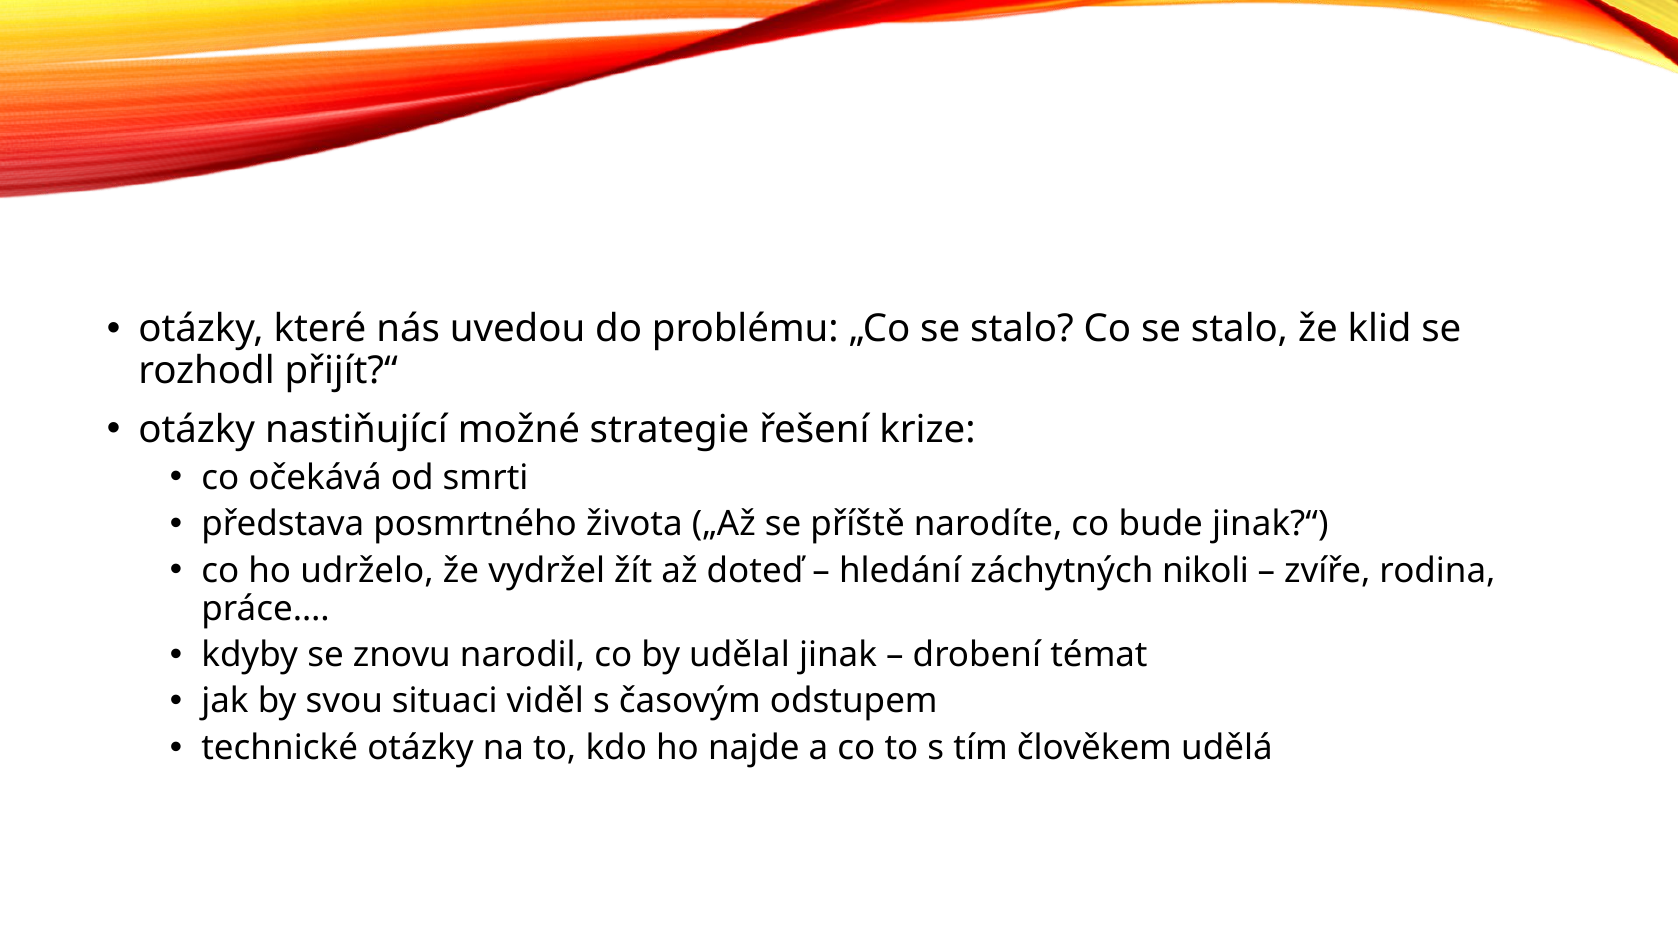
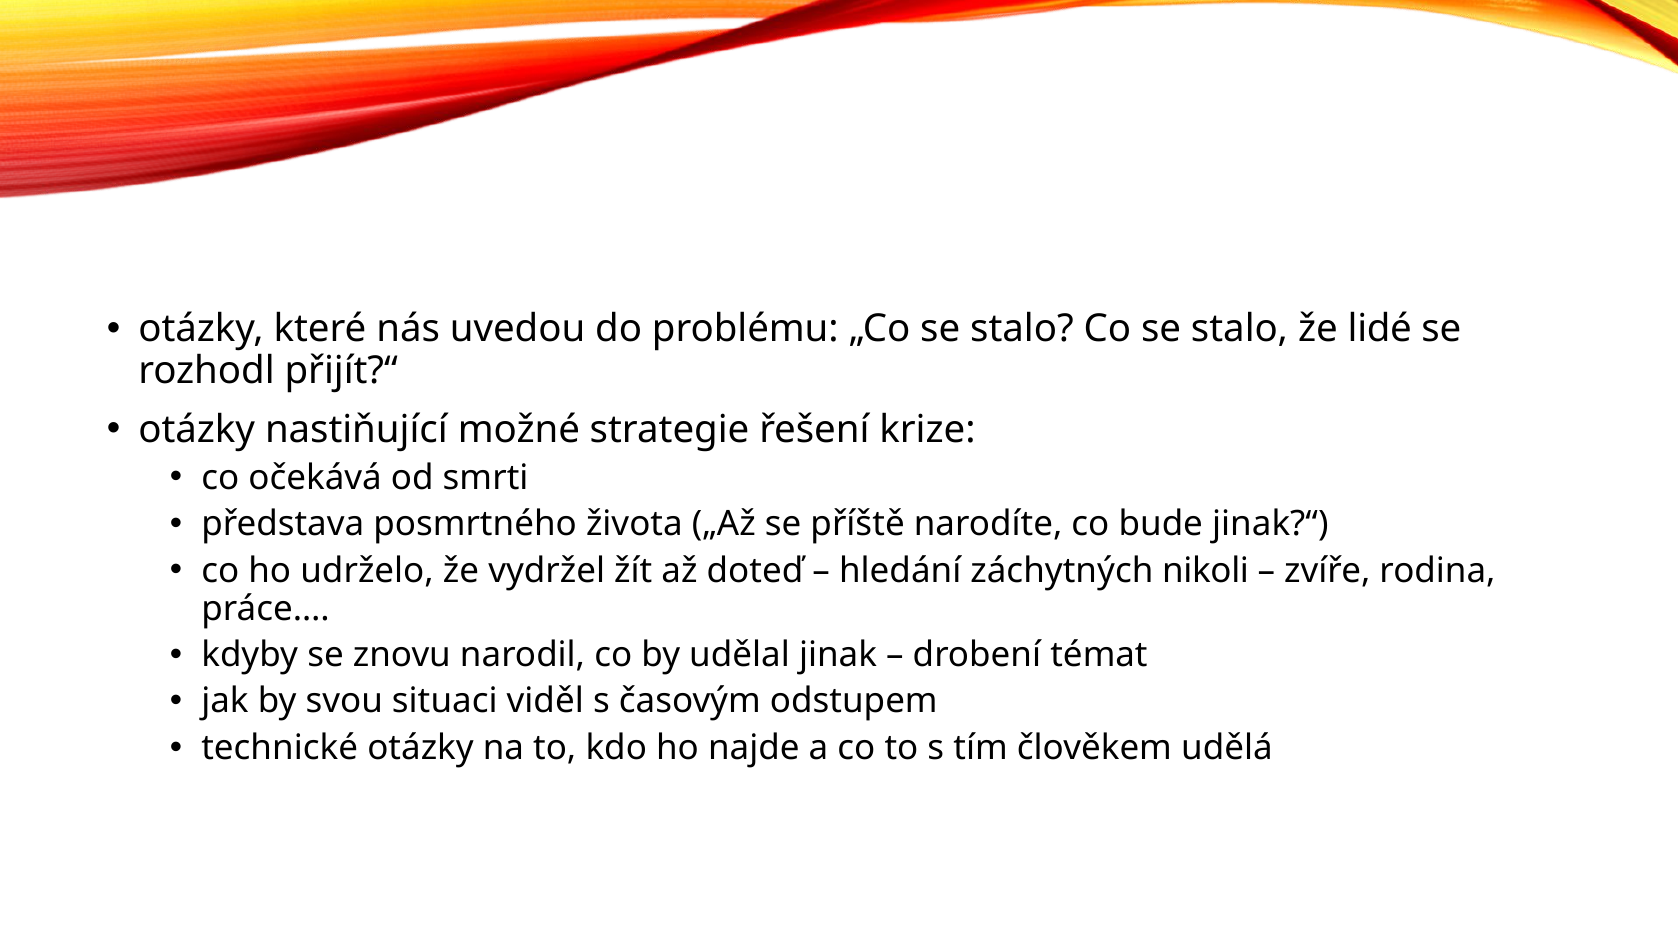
klid: klid -> lidé
